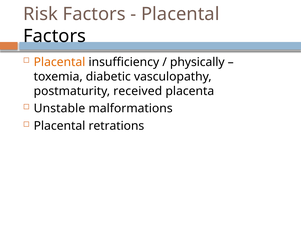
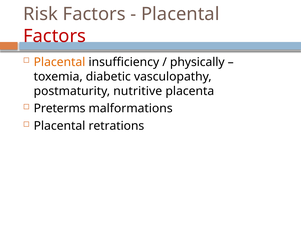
Factors at (55, 36) colour: black -> red
received: received -> nutritive
Unstable: Unstable -> Preterms
